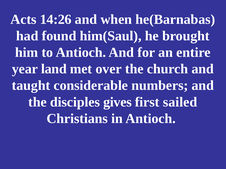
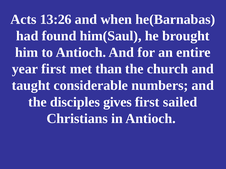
14:26: 14:26 -> 13:26
year land: land -> first
over: over -> than
